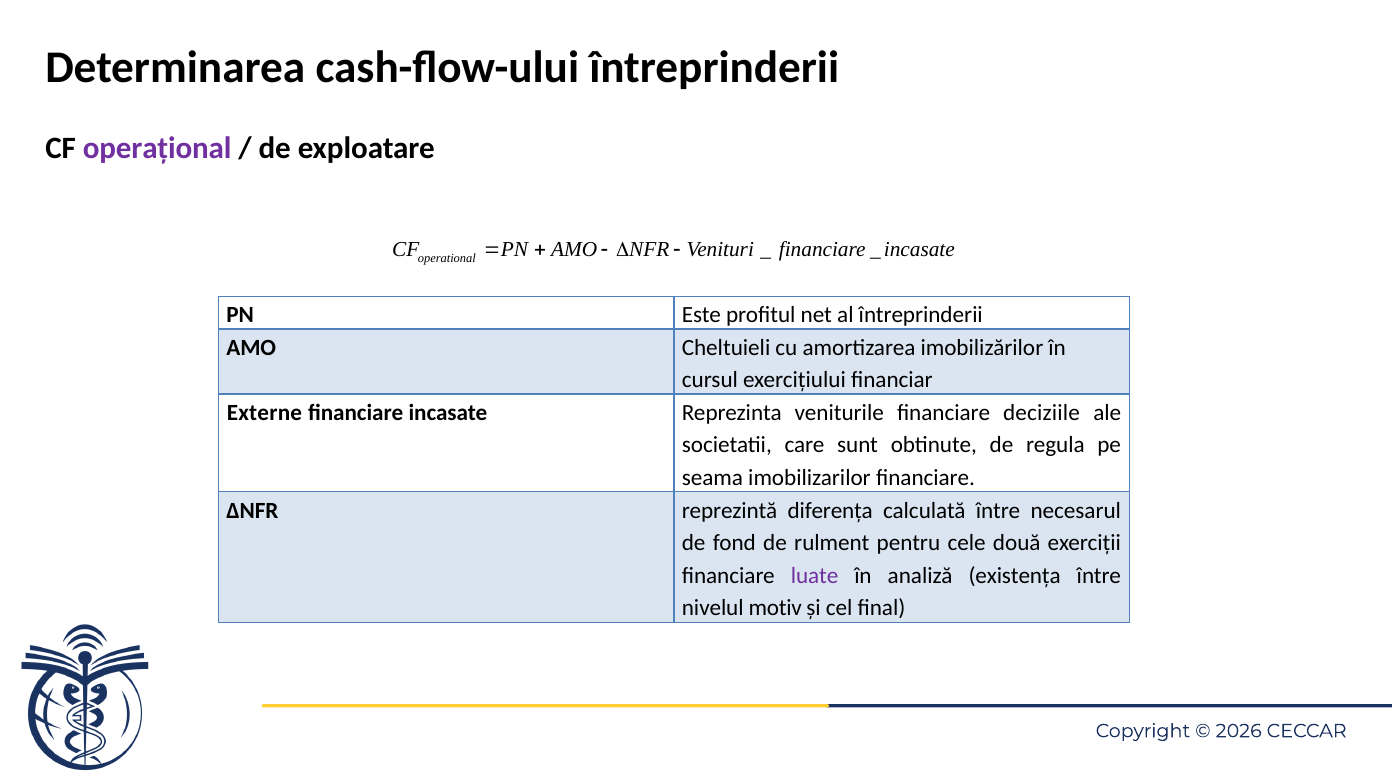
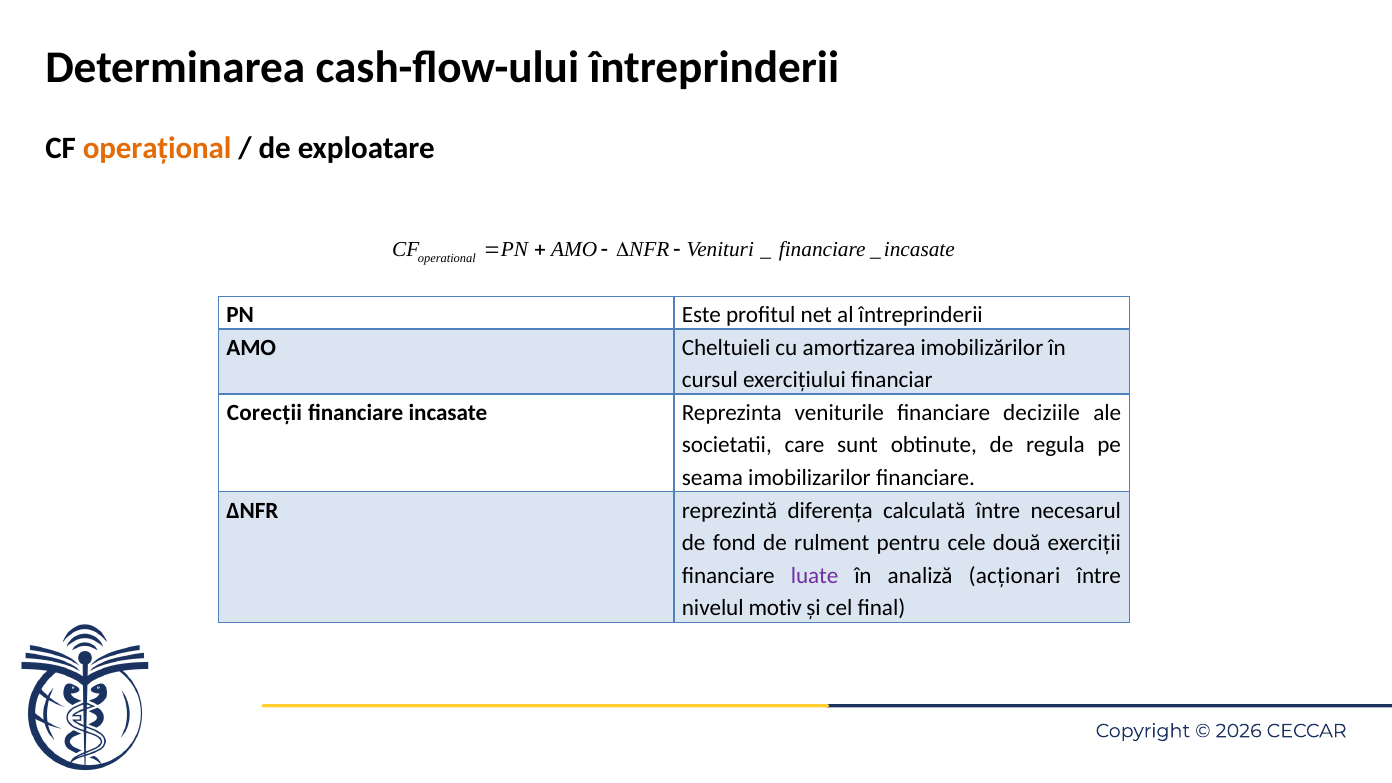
operațional colour: purple -> orange
Externe: Externe -> Corecții
existența: existența -> acționari
